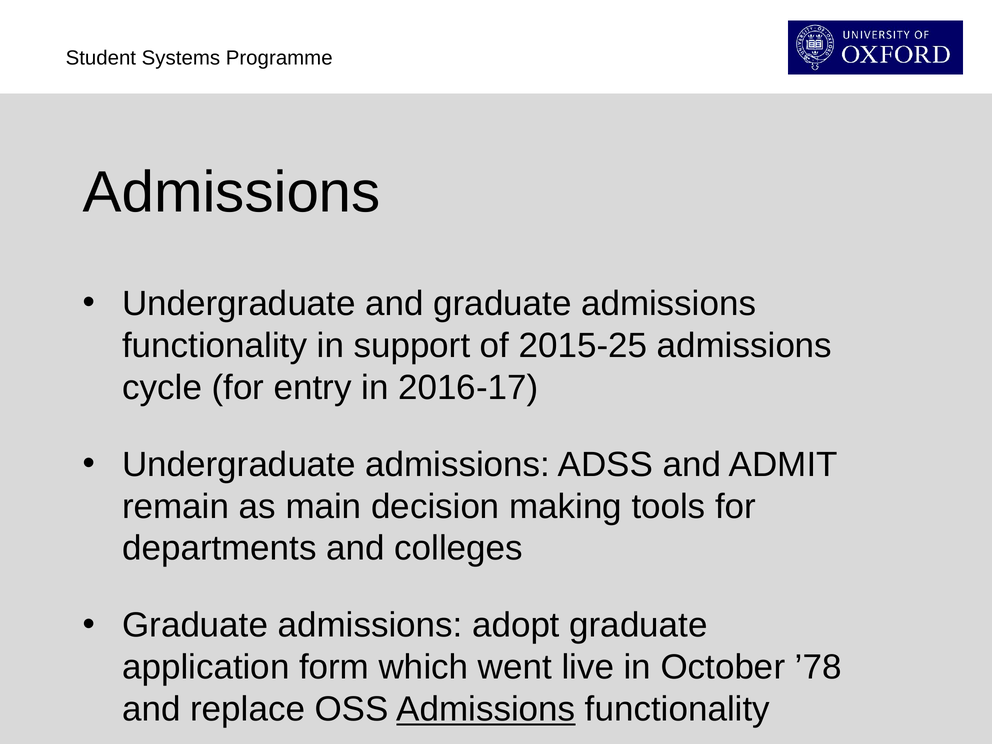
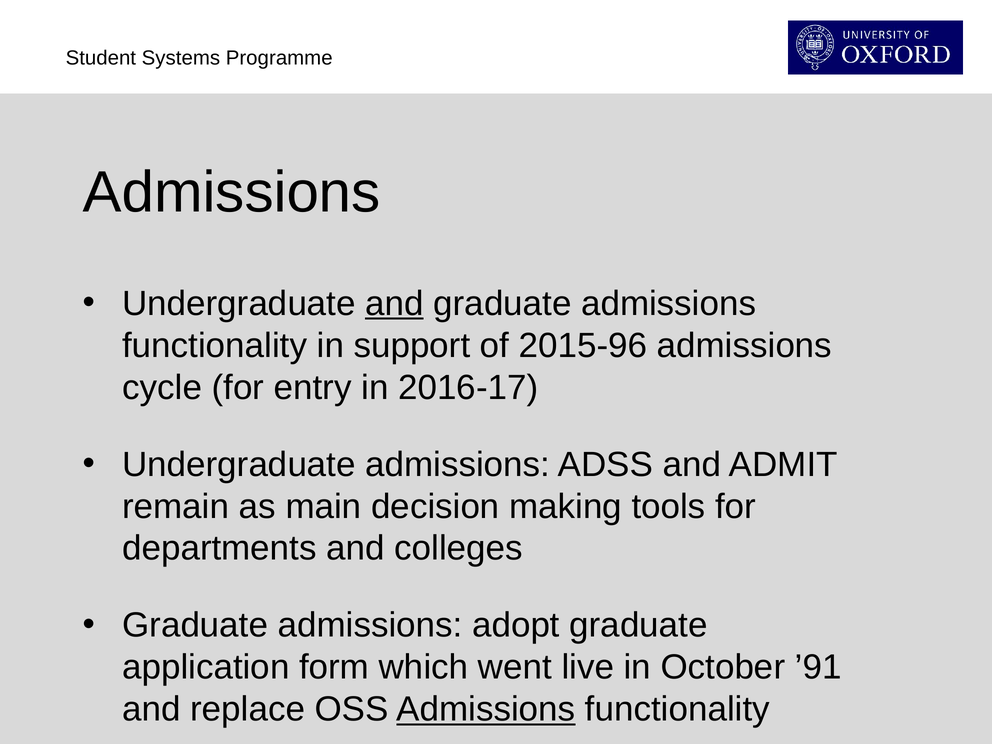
and at (394, 304) underline: none -> present
2015-25: 2015-25 -> 2015-96
’78: ’78 -> ’91
